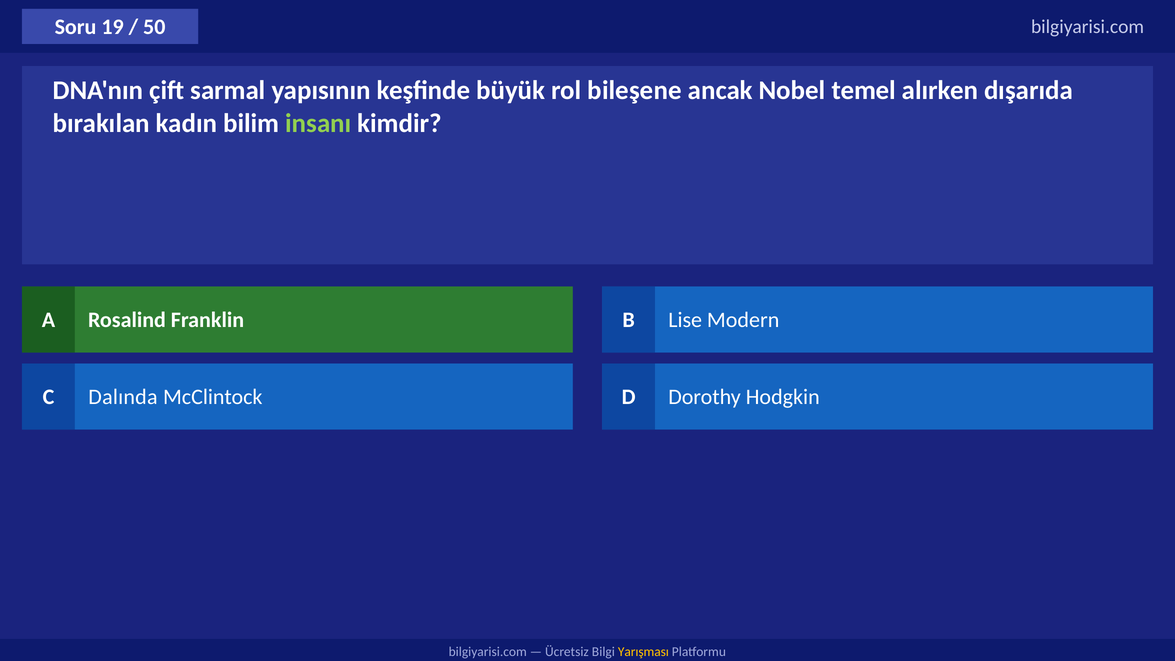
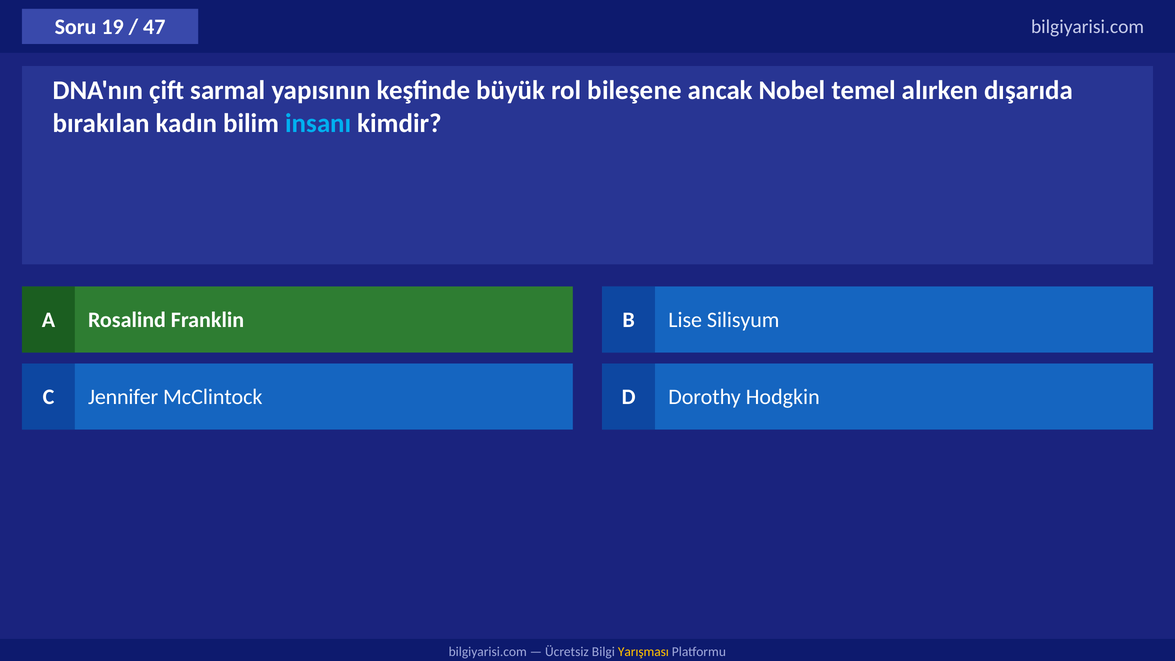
50: 50 -> 47
insanı colour: light green -> light blue
Modern: Modern -> Silisyum
Dalında: Dalında -> Jennifer
